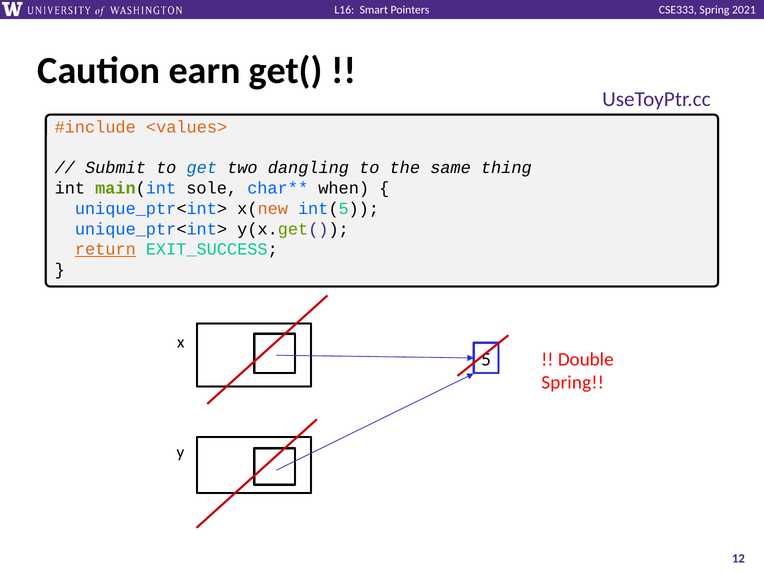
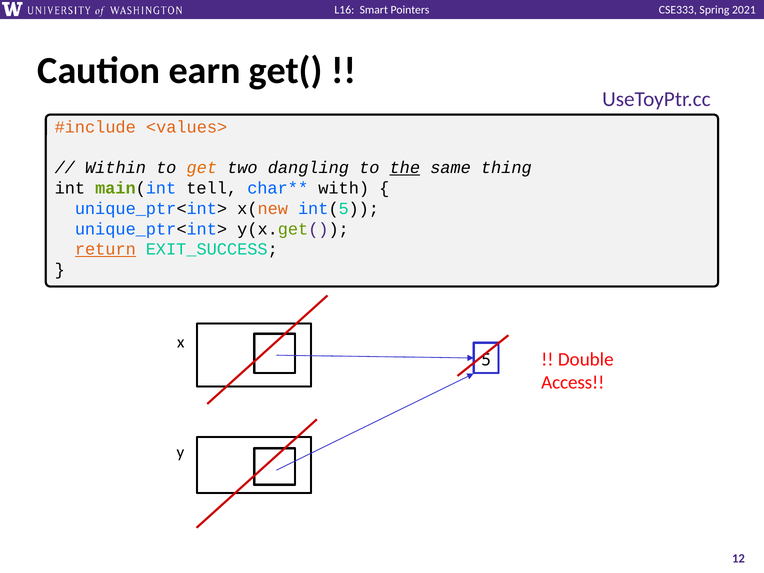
Submit: Submit -> Within
get colour: blue -> orange
the underline: none -> present
sole: sole -> tell
when: when -> with
Spring at (573, 382): Spring -> Access
